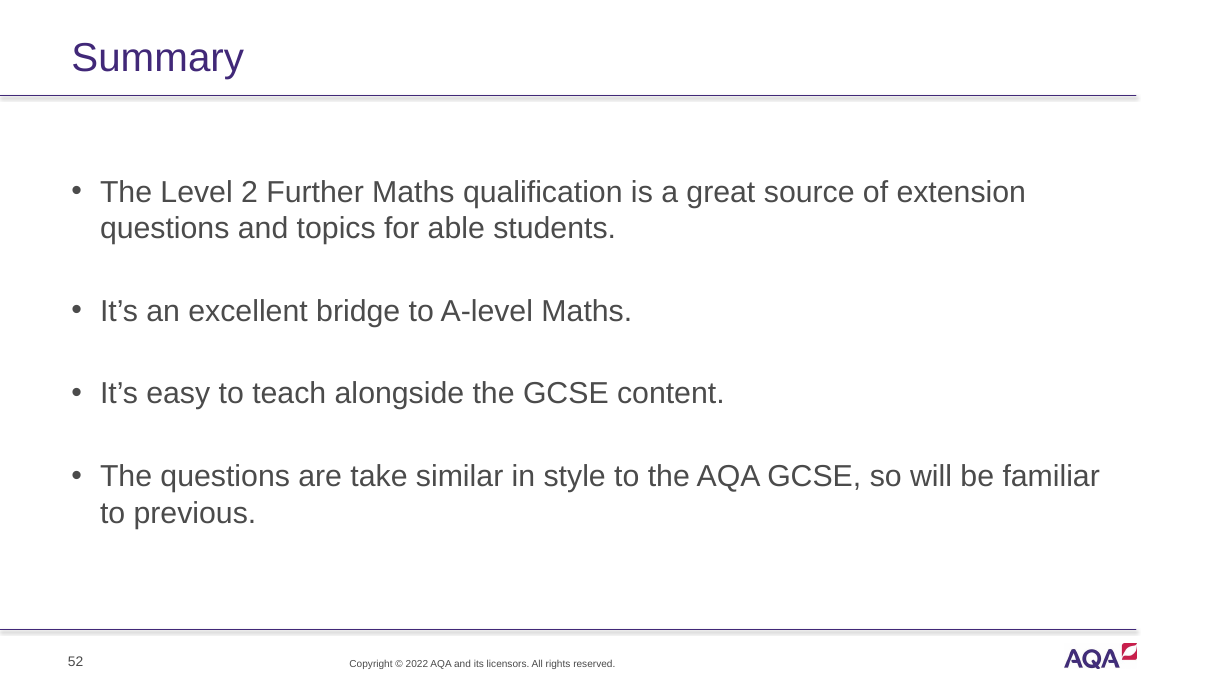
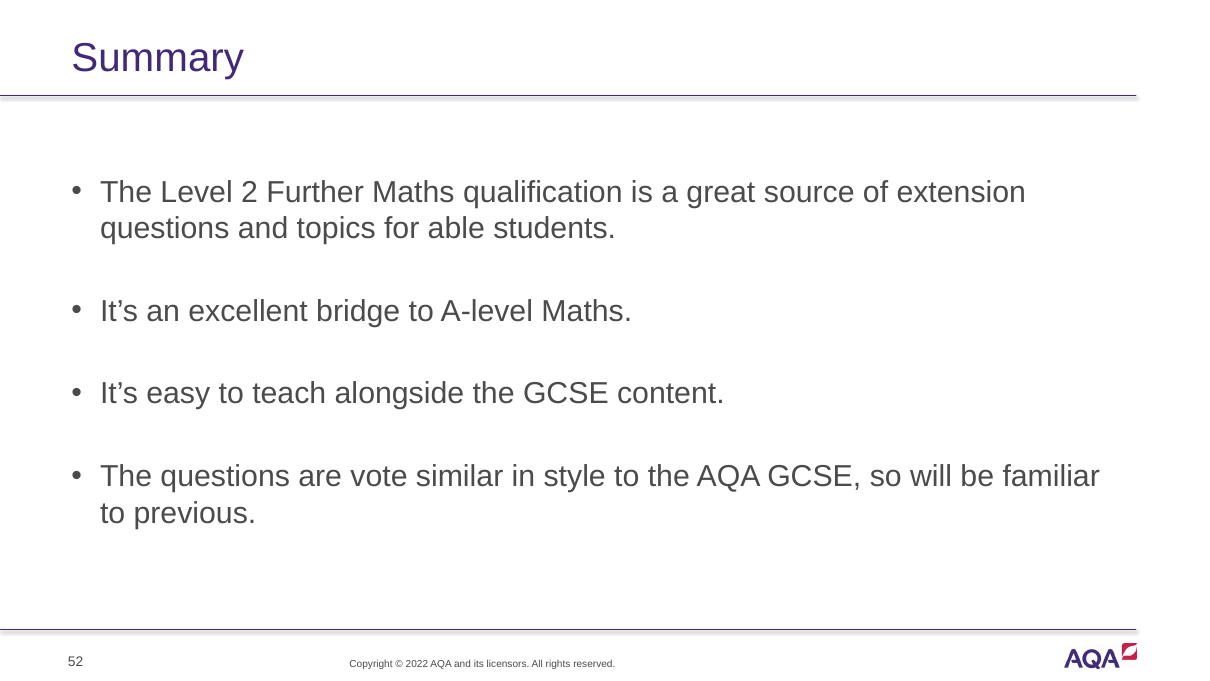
take: take -> vote
